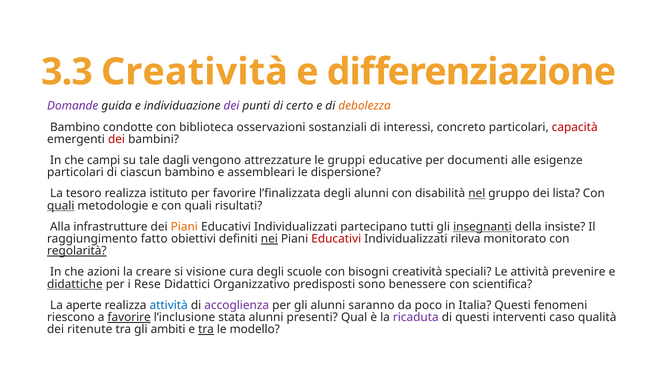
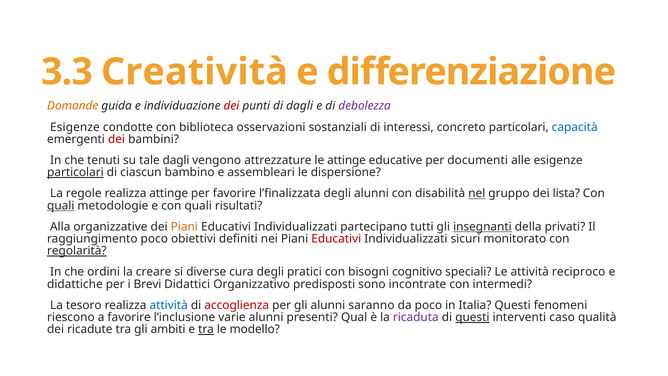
Domande colour: purple -> orange
dei at (231, 106) colour: purple -> red
di certo: certo -> dagli
debolezza colour: orange -> purple
Bambino at (75, 127): Bambino -> Esigenze
capacità colour: red -> blue
campi: campi -> tenuti
le gruppi: gruppi -> attinge
particolari at (75, 172) underline: none -> present
tesoro: tesoro -> regole
realizza istituto: istituto -> attinge
infrastrutture: infrastrutture -> organizzative
insiste: insiste -> privati
raggiungimento fatto: fatto -> poco
nei underline: present -> none
rileva: rileva -> sicuri
azioni: azioni -> ordini
visione: visione -> diverse
scuole: scuole -> pratici
bisogni creatività: creatività -> cognitivo
prevenire: prevenire -> reciproco
didattiche underline: present -> none
Rese: Rese -> Brevi
benessere: benessere -> incontrate
scientifica: scientifica -> intermedi
aperte: aperte -> tesoro
accoglienza colour: purple -> red
favorire at (129, 317) underline: present -> none
stata: stata -> varie
questi at (472, 317) underline: none -> present
ritenute: ritenute -> ricadute
